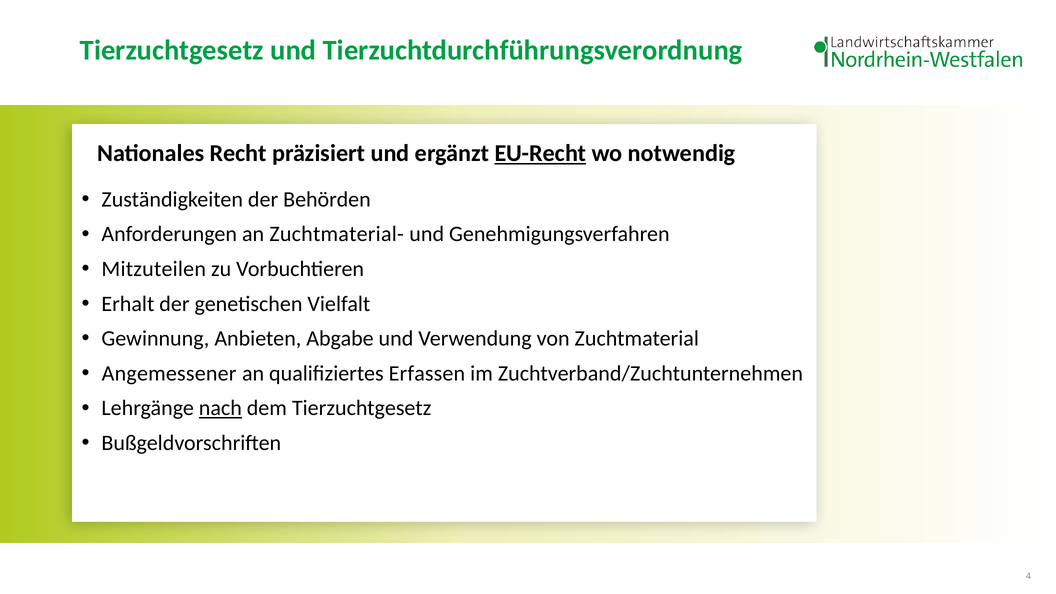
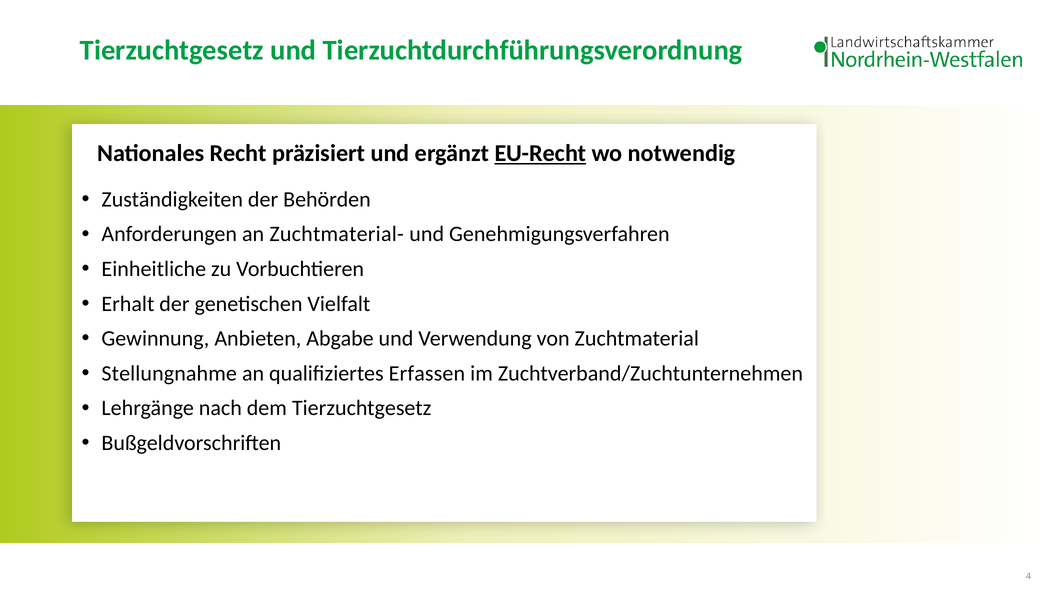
Mitzuteilen: Mitzuteilen -> Einheitliche
Angemessener: Angemessener -> Stellungnahme
nach underline: present -> none
